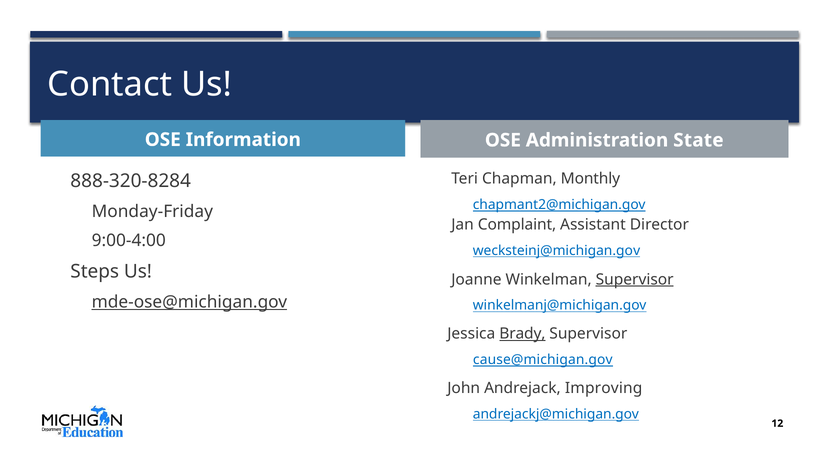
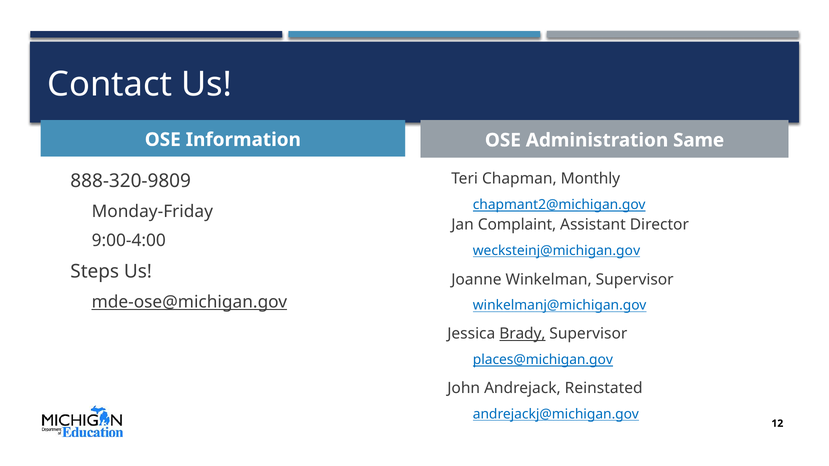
State: State -> Same
888-320-8284: 888-320-8284 -> 888-320-9809
Supervisor at (635, 280) underline: present -> none
cause@michigan.gov: cause@michigan.gov -> places@michigan.gov
Improving: Improving -> Reinstated
